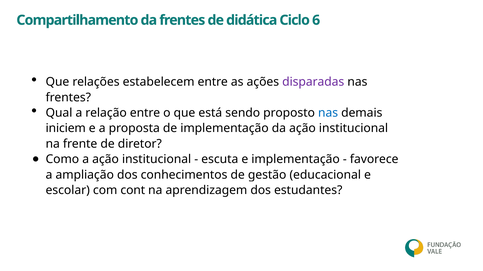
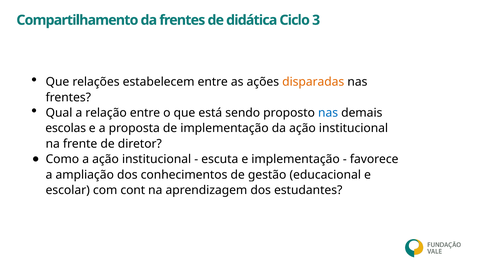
6: 6 -> 3
disparadas colour: purple -> orange
iniciem: iniciem -> escolas
